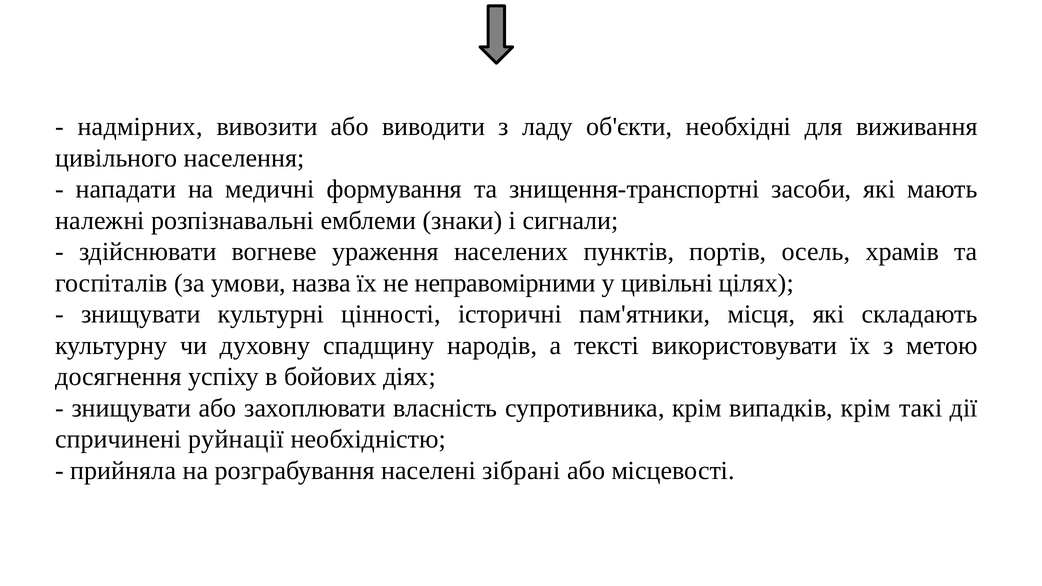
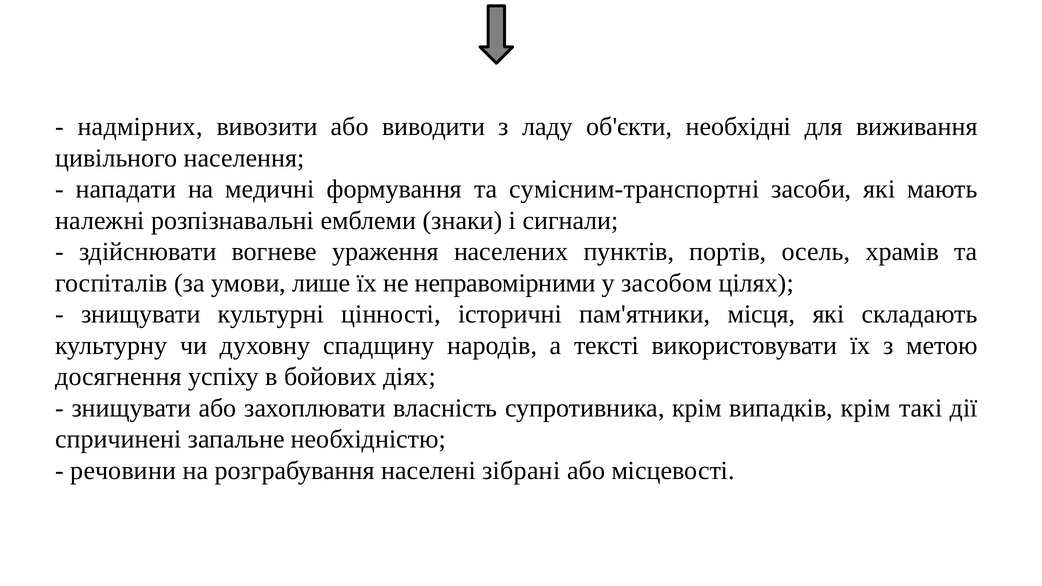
знищення-транспортні: знищення-транспортні -> сумісним-транспортні
назва: назва -> лише
цивільні: цивільні -> засобом
руйнації: руйнації -> запальне
прийняла: прийняла -> речовини
